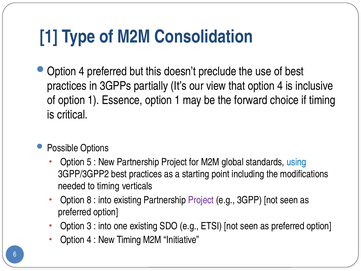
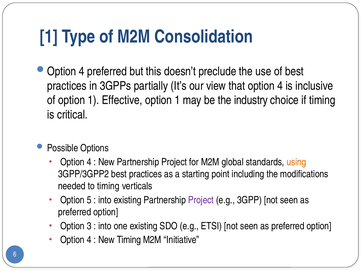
Essence: Essence -> Effective
forward: forward -> industry
5 at (89, 162): 5 -> 4
using colour: blue -> orange
8: 8 -> 5
